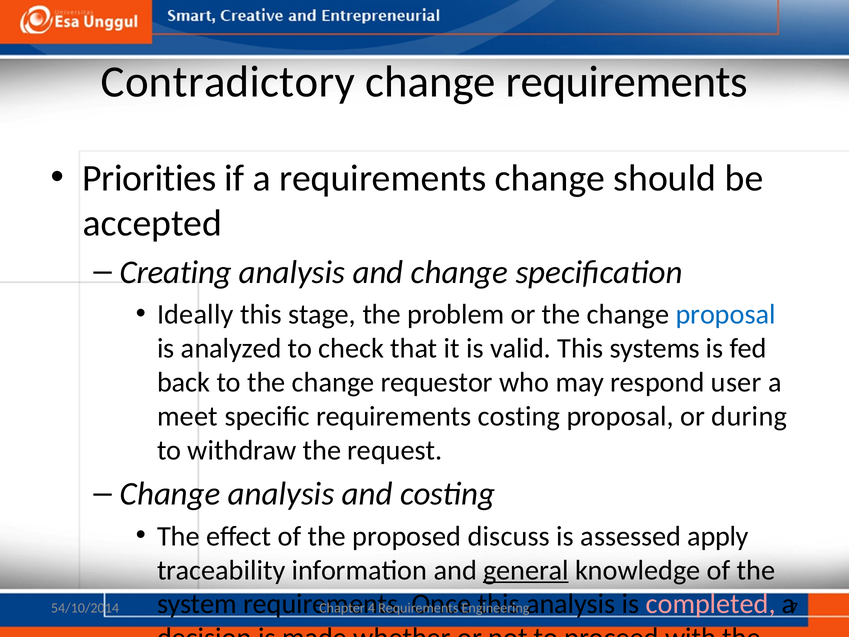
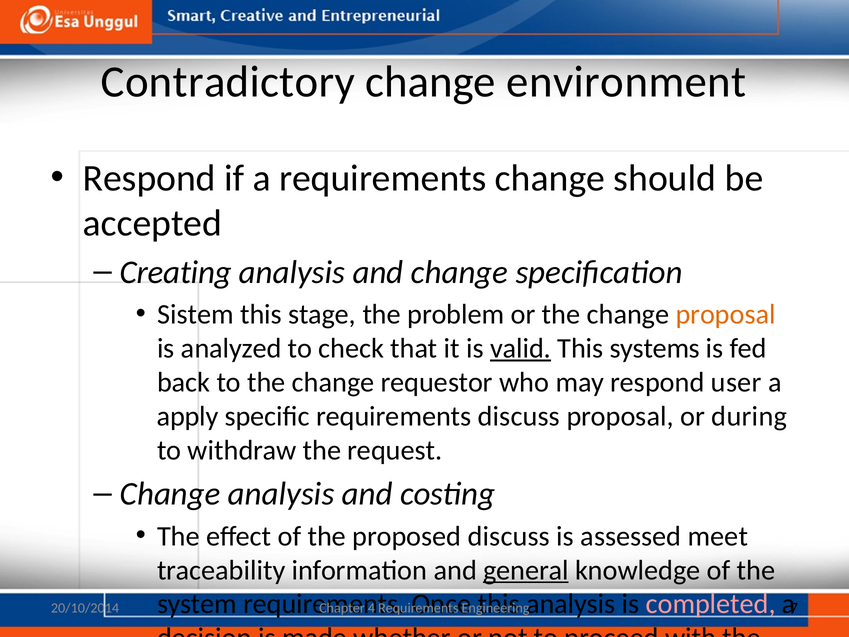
change requirements: requirements -> environment
Priorities at (149, 178): Priorities -> Respond
Ideally at (195, 314): Ideally -> Sistem
proposal at (726, 314) colour: blue -> orange
valid underline: none -> present
meet: meet -> apply
requirements costing: costing -> discuss
apply: apply -> meet
54/10/2014: 54/10/2014 -> 20/10/2014
